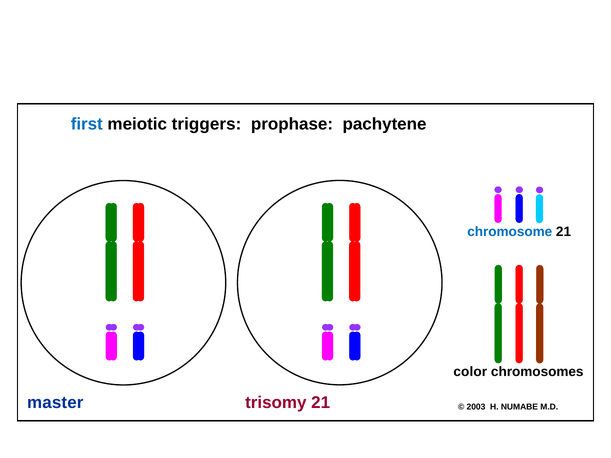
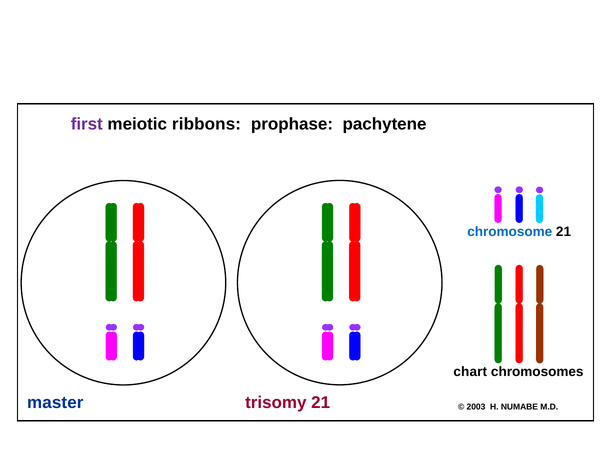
first colour: blue -> purple
triggers: triggers -> ribbons
color: color -> chart
